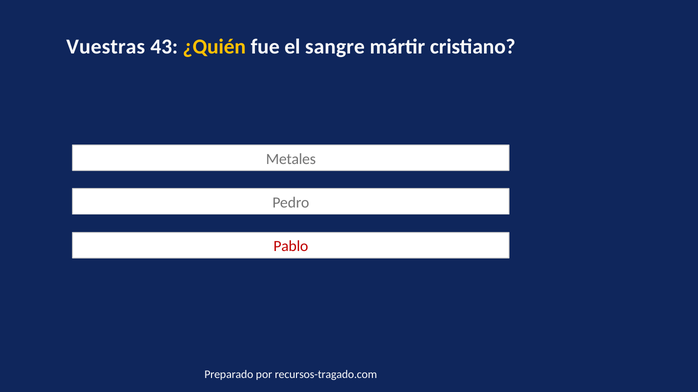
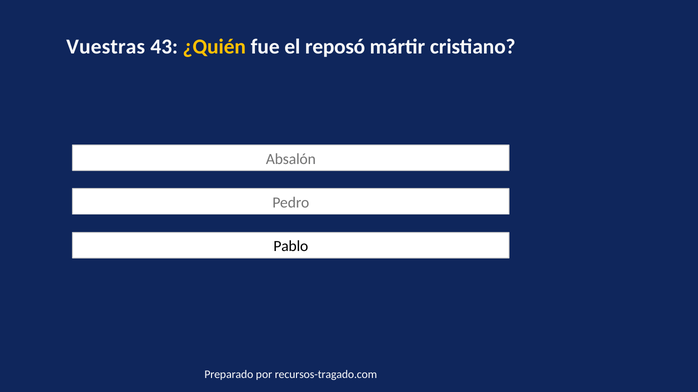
sangre: sangre -> reposó
Metales: Metales -> Absalón
Pablo colour: red -> black
